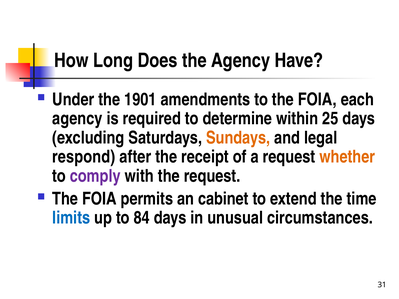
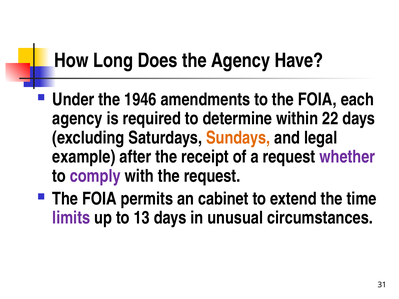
1901: 1901 -> 1946
25: 25 -> 22
respond: respond -> example
whether colour: orange -> purple
limits colour: blue -> purple
84: 84 -> 13
